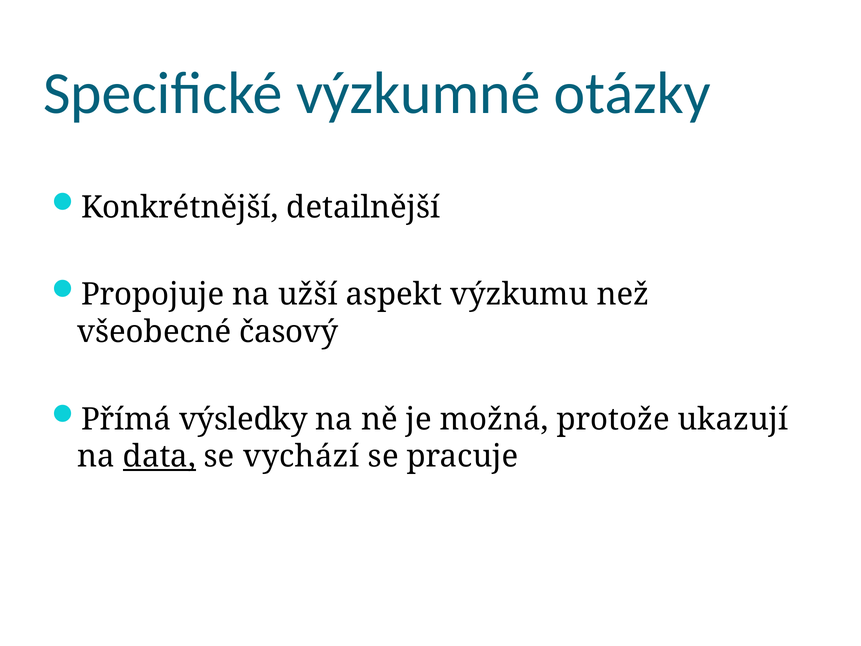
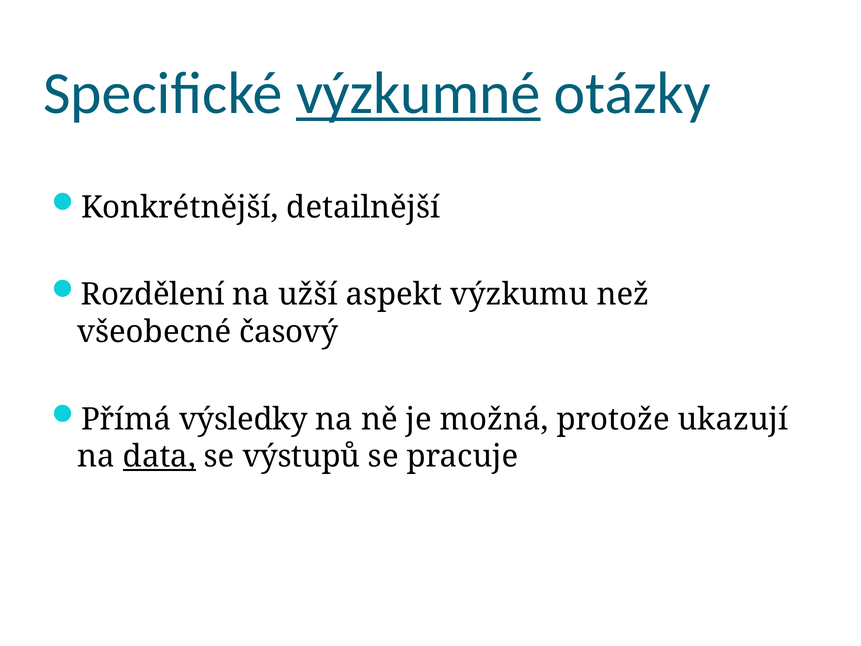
výzkumné underline: none -> present
Propojuje: Propojuje -> Rozdělení
vychází: vychází -> výstupů
